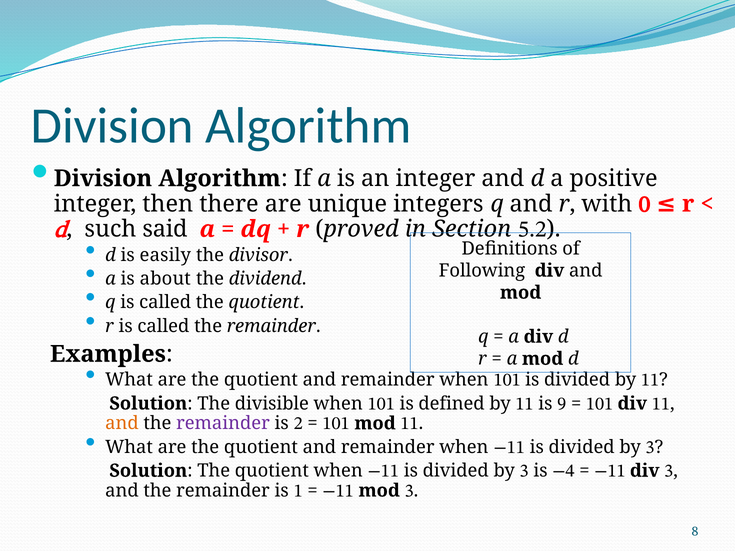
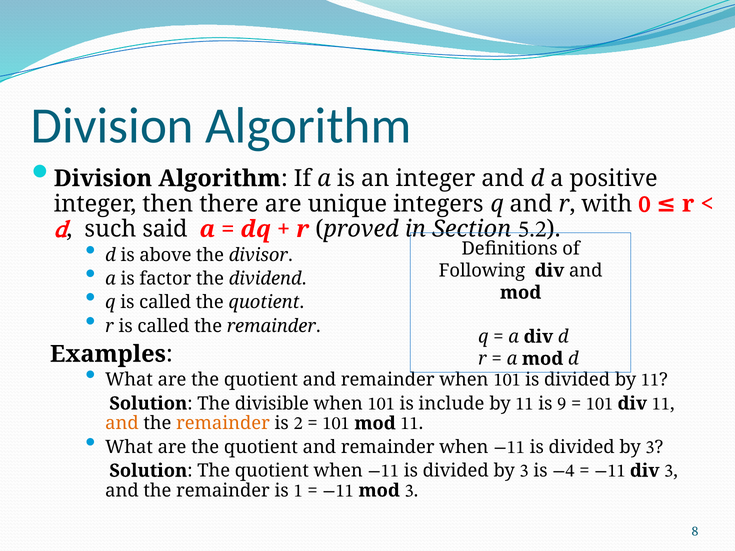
easily: easily -> above
about: about -> factor
defined: defined -> include
remainder at (223, 424) colour: purple -> orange
